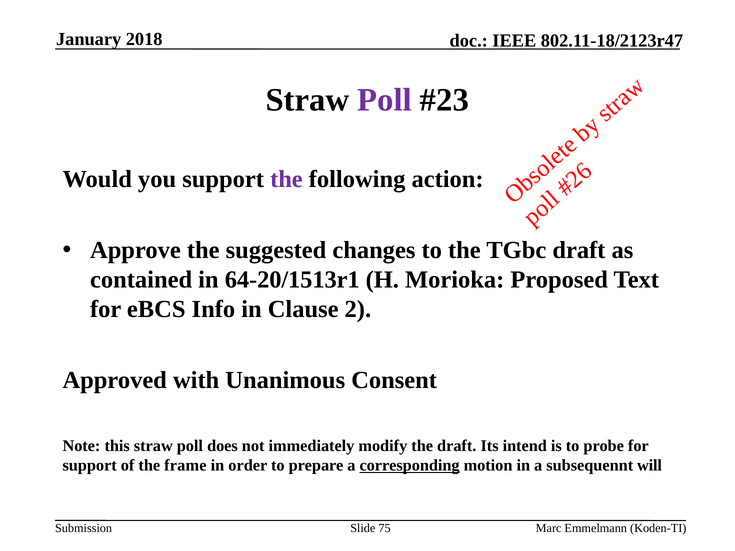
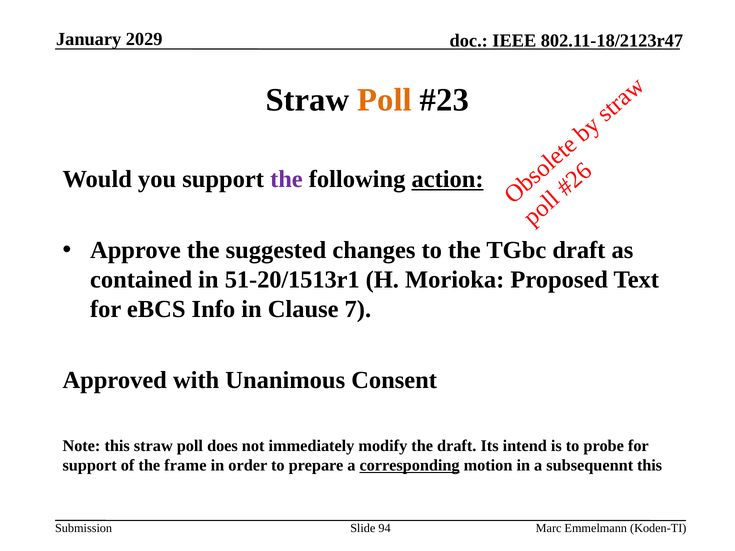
2018: 2018 -> 2029
Poll at (384, 100) colour: purple -> orange
action underline: none -> present
64-20/1513r1: 64-20/1513r1 -> 51-20/1513r1
Clause 2: 2 -> 7
subsequennt will: will -> this
75: 75 -> 94
